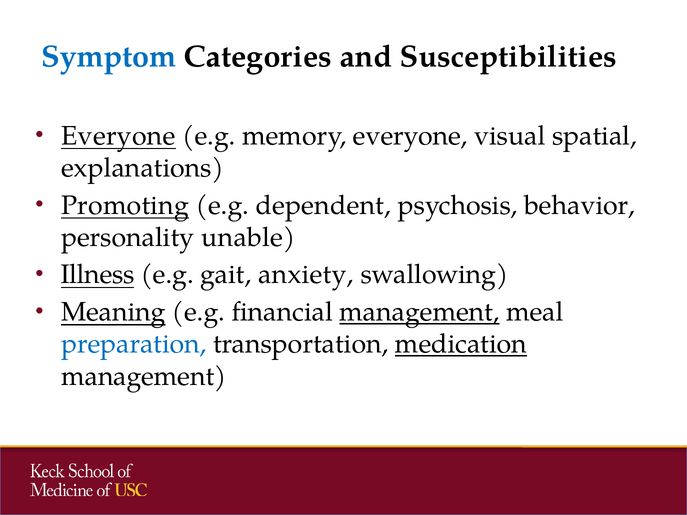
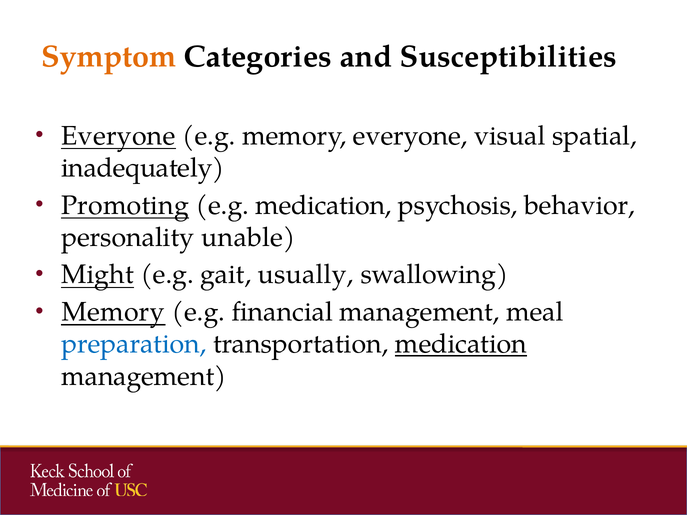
Symptom colour: blue -> orange
explanations: explanations -> inadequately
e.g dependent: dependent -> medication
Illness: Illness -> Might
anxiety: anxiety -> usually
Meaning at (113, 312): Meaning -> Memory
management at (420, 312) underline: present -> none
